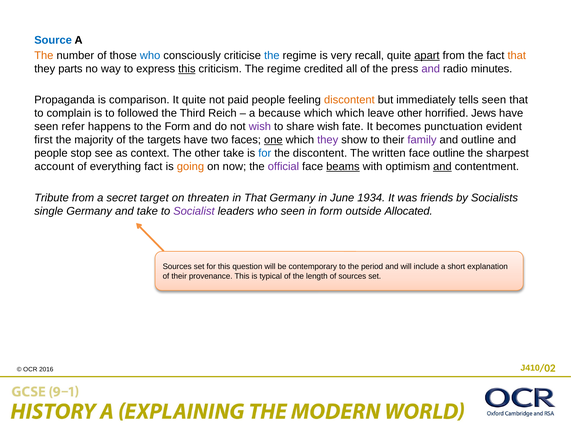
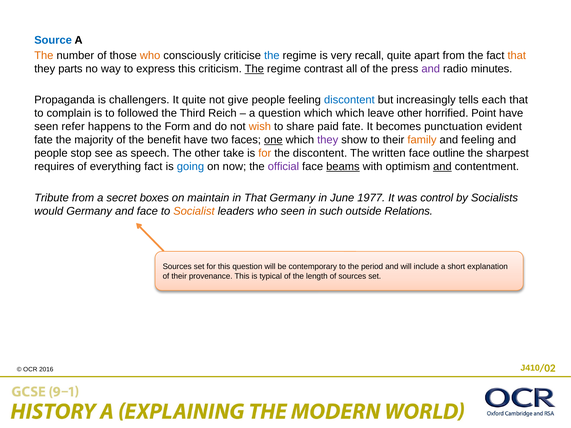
who at (150, 56) colour: blue -> orange
apart underline: present -> none
this at (187, 69) underline: present -> none
The at (254, 69) underline: none -> present
credited: credited -> contrast
comparison: comparison -> challengers
paid: paid -> give
discontent at (349, 100) colour: orange -> blue
immediately: immediately -> increasingly
tells seen: seen -> each
a because: because -> question
Jews: Jews -> Point
wish at (260, 127) colour: purple -> orange
share wish: wish -> paid
first at (43, 140): first -> fate
targets: targets -> benefit
family colour: purple -> orange
and outline: outline -> feeling
context: context -> speech
for at (265, 153) colour: blue -> orange
account: account -> requires
going colour: orange -> blue
target: target -> boxes
threaten: threaten -> maintain
1934: 1934 -> 1977
friends: friends -> control
single: single -> would
and take: take -> face
Socialist colour: purple -> orange
in form: form -> such
Allocated: Allocated -> Relations
